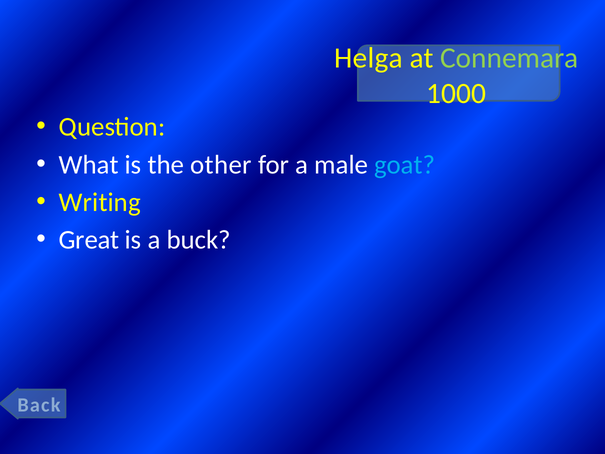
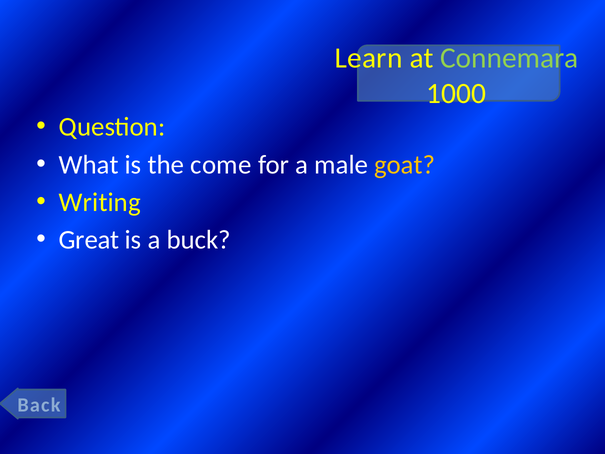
Helga: Helga -> Learn
other: other -> come
goat colour: light blue -> yellow
